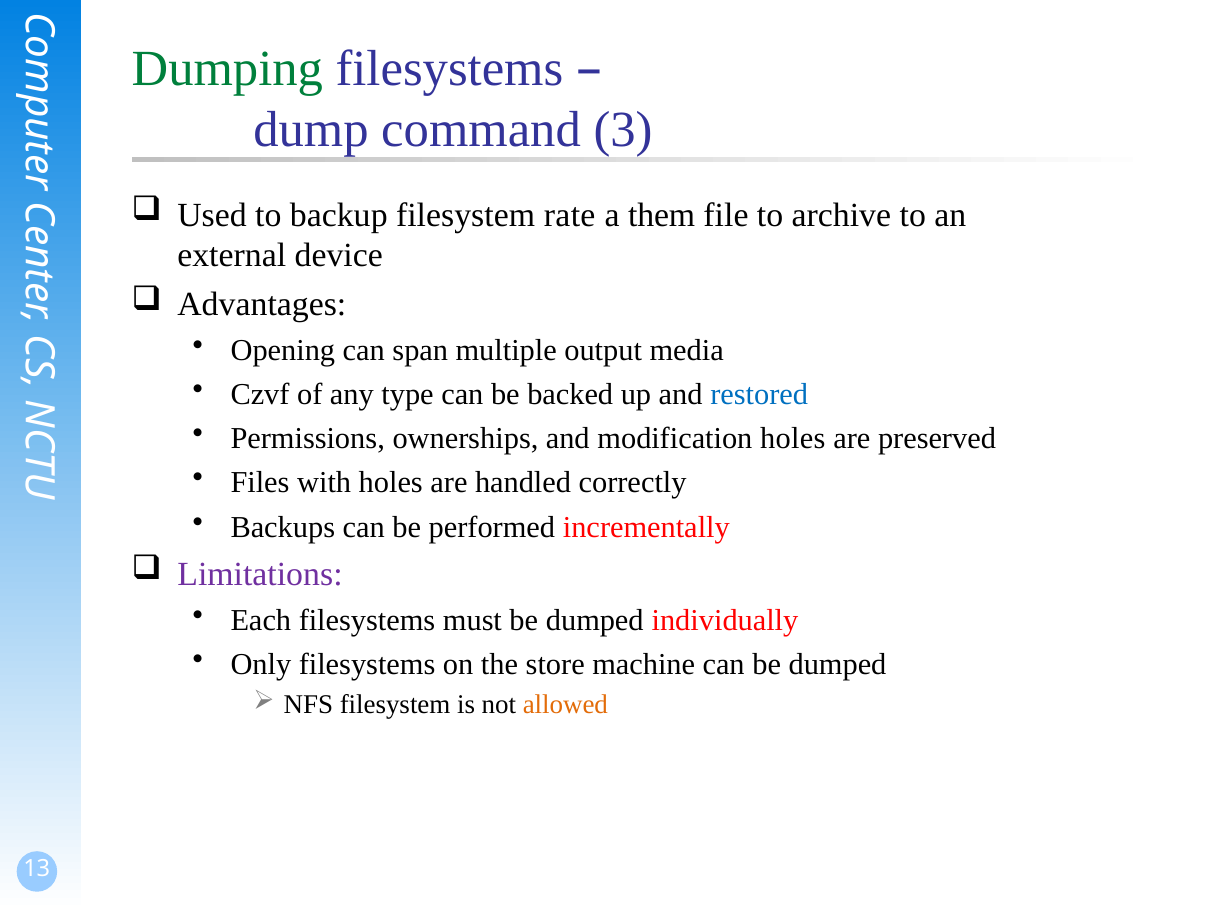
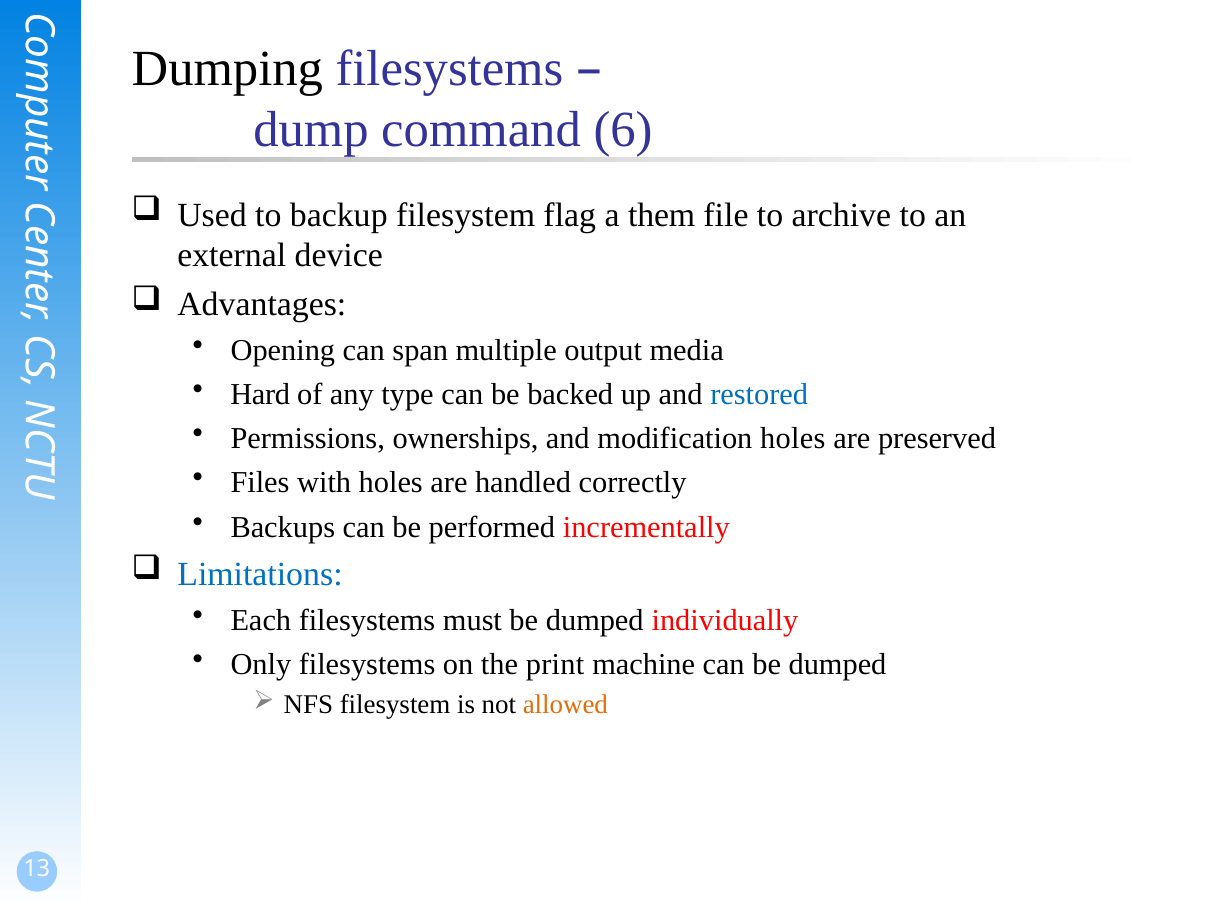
Dumping colour: green -> black
3: 3 -> 6
rate: rate -> flag
Czvf: Czvf -> Hard
Limitations colour: purple -> blue
store: store -> print
